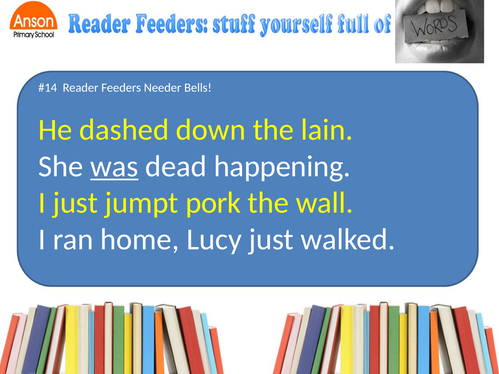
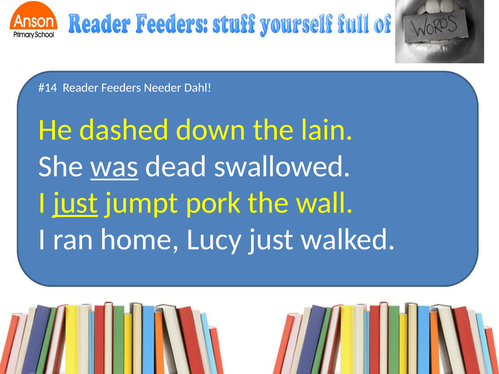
Bells: Bells -> Dahl
happening: happening -> swallowed
just at (75, 203) underline: none -> present
